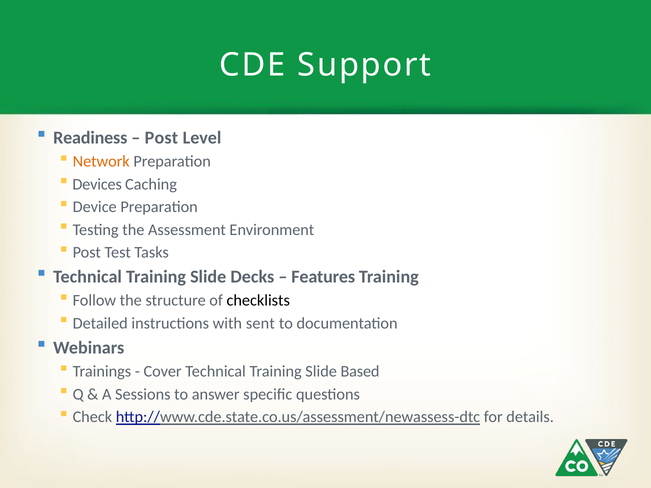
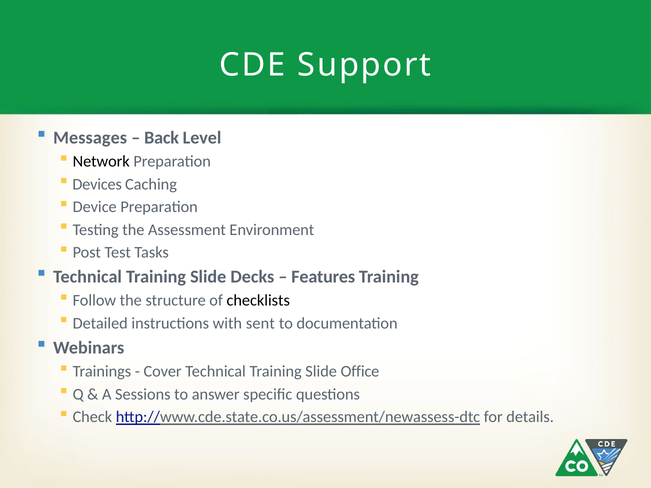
Readiness: Readiness -> Messages
Post at (161, 138): Post -> Back
Network colour: orange -> black
Based: Based -> Office
